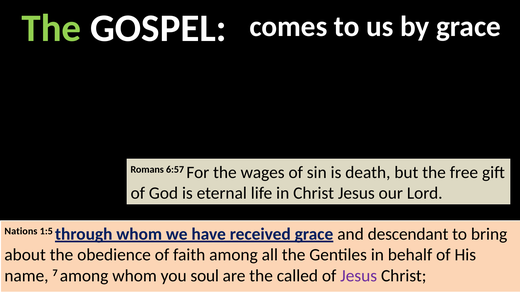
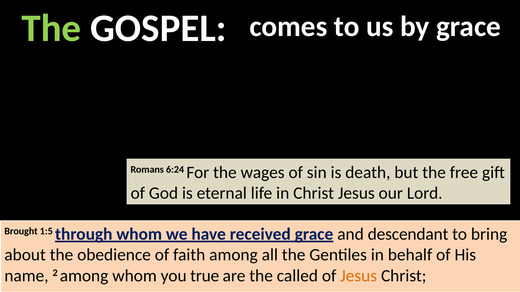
6:57: 6:57 -> 6:24
Nations: Nations -> Brought
7: 7 -> 2
soul: soul -> true
Jesus at (359, 276) colour: purple -> orange
